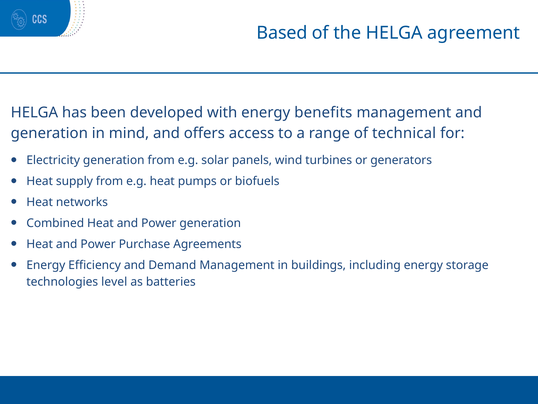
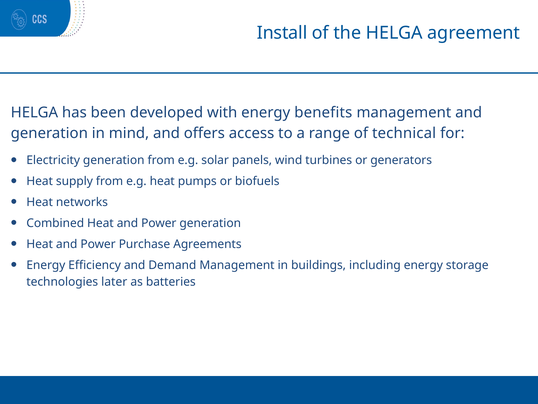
Based: Based -> Install
level: level -> later
